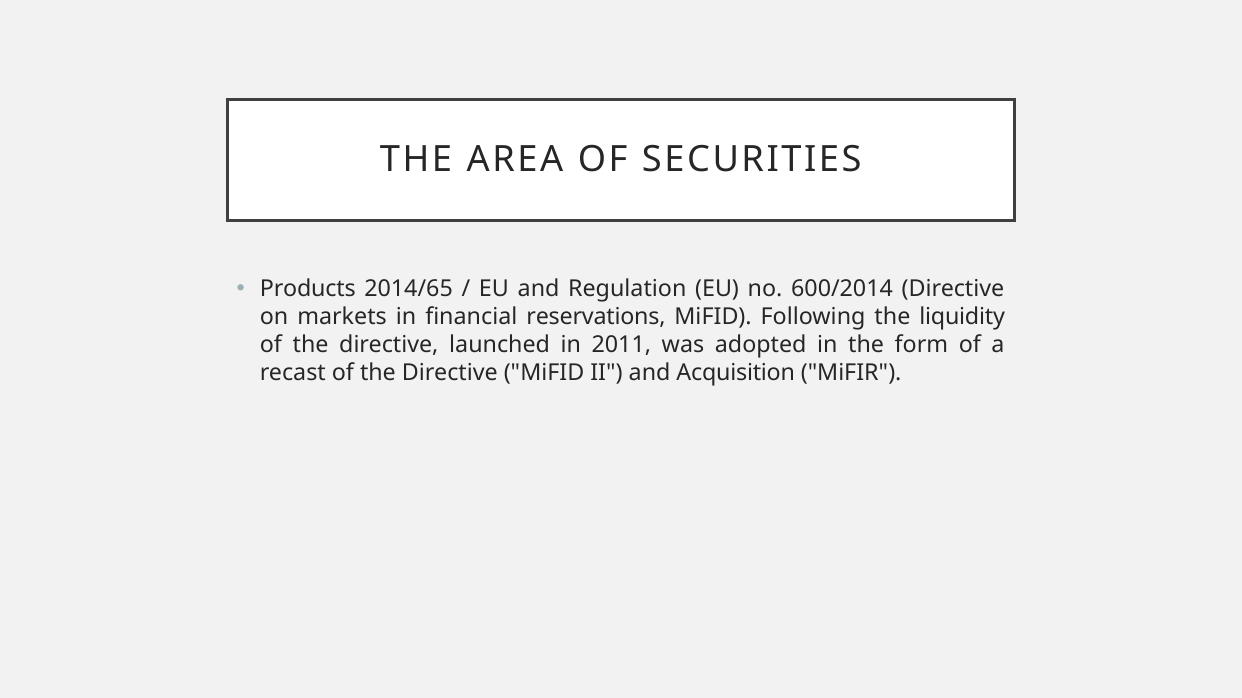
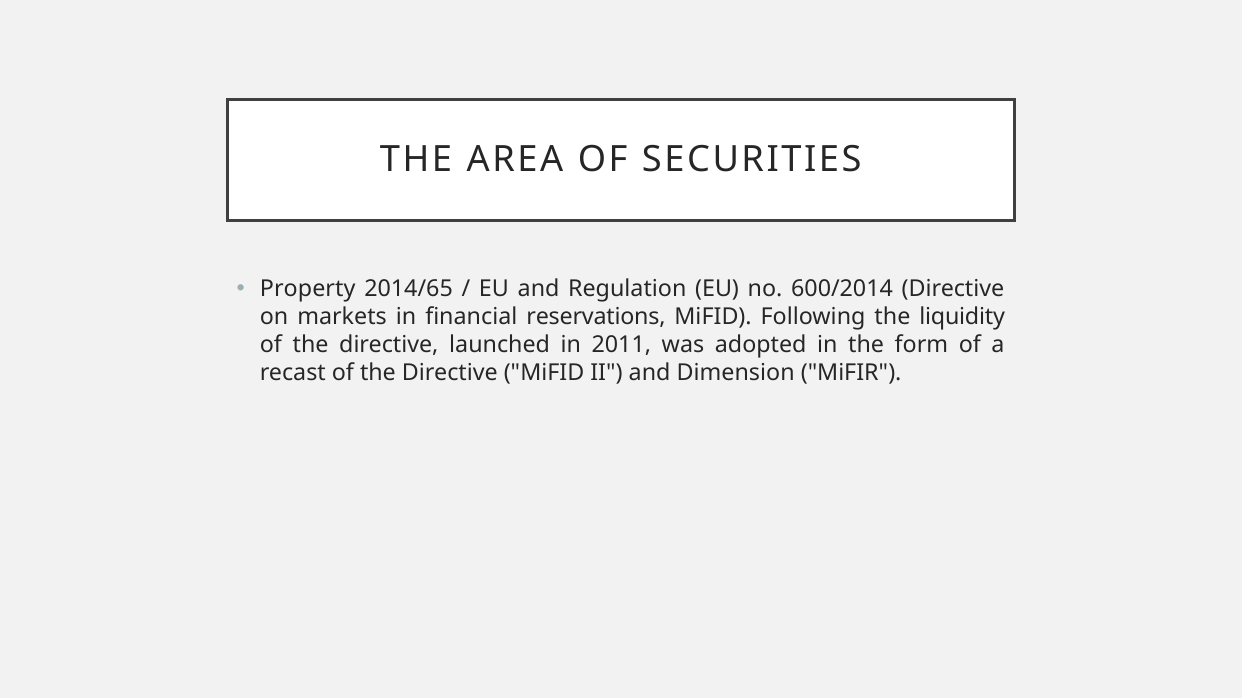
Products: Products -> Property
Acquisition: Acquisition -> Dimension
